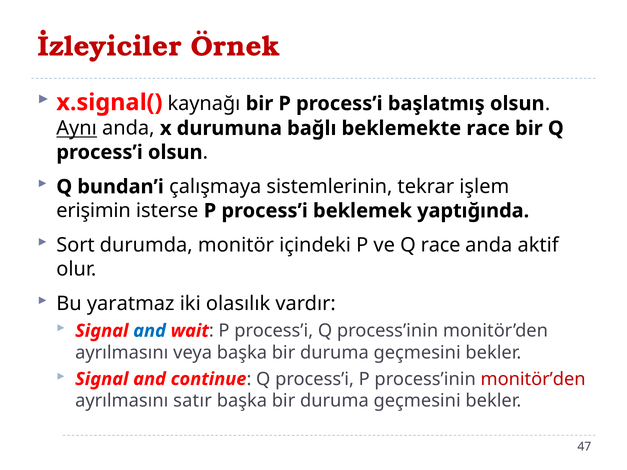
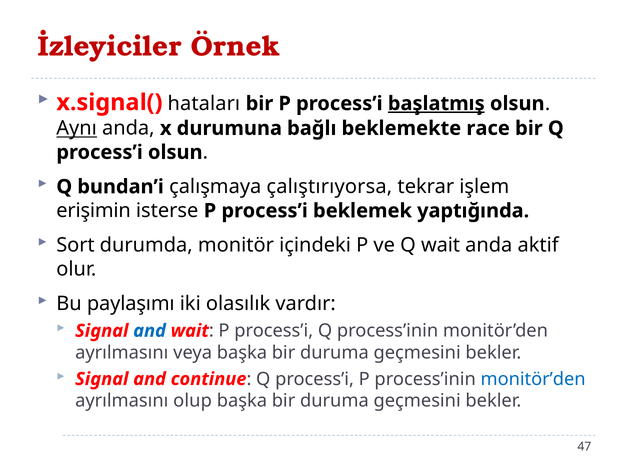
kaynağı: kaynağı -> hataları
başlatmış underline: none -> present
sistemlerinin: sistemlerinin -> çalıştırıyorsa
Q race: race -> wait
yaratmaz: yaratmaz -> paylaşımı
monitör’den at (533, 379) colour: red -> blue
satır: satır -> olup
